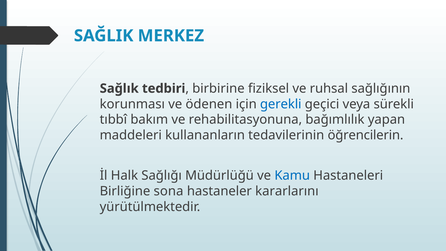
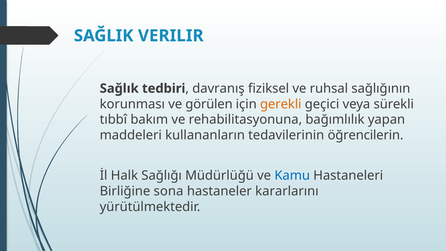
MERKEZ: MERKEZ -> VERILIR
birbirine: birbirine -> davranış
ödenen: ödenen -> görülen
gerekli colour: blue -> orange
